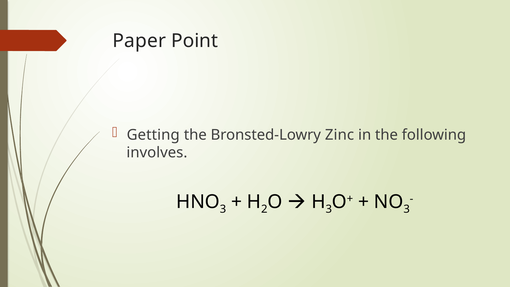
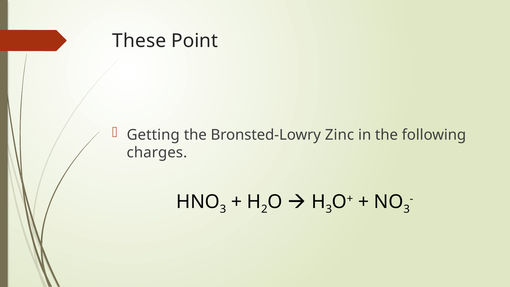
Paper: Paper -> These
involves: involves -> charges
